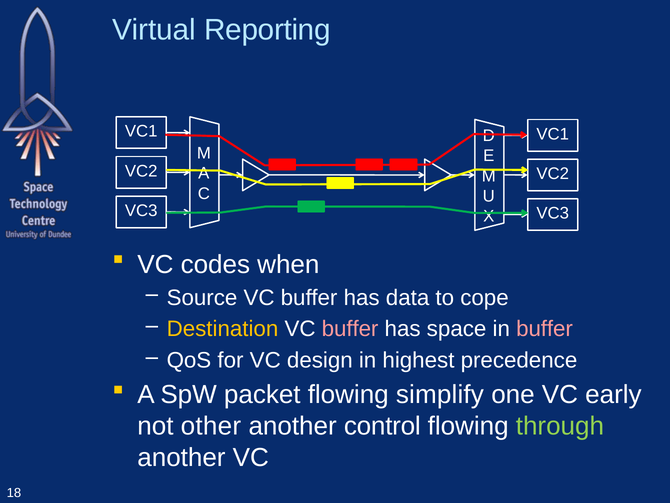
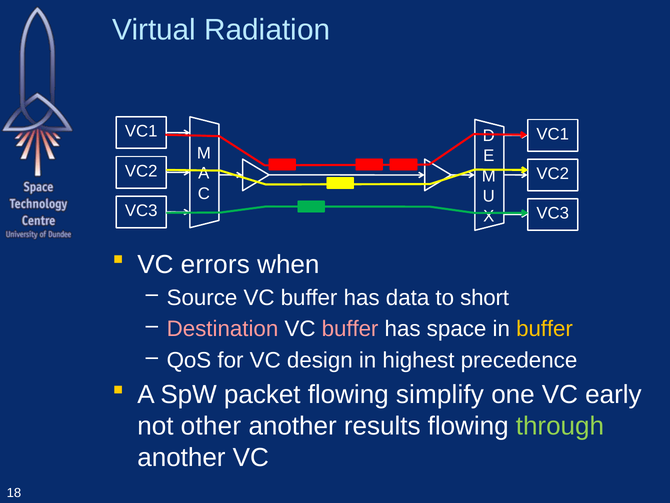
Reporting: Reporting -> Radiation
codes: codes -> errors
cope: cope -> short
Destination colour: yellow -> pink
buffer at (545, 329) colour: pink -> yellow
control: control -> results
